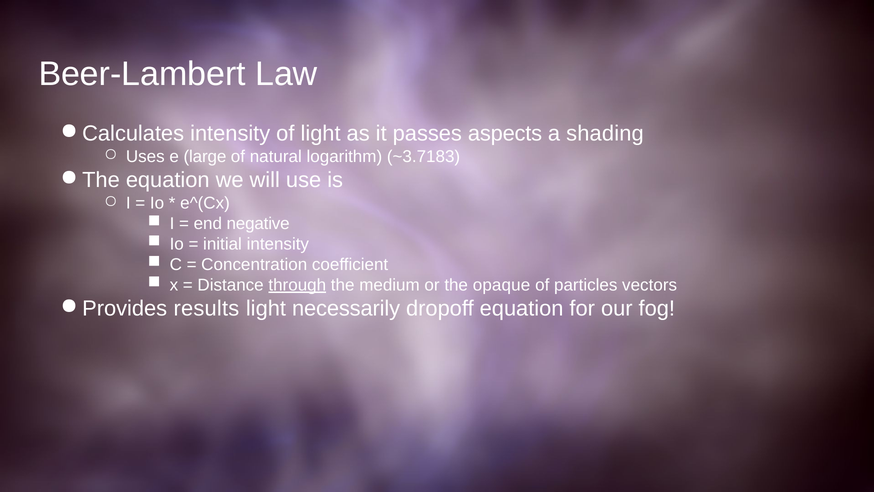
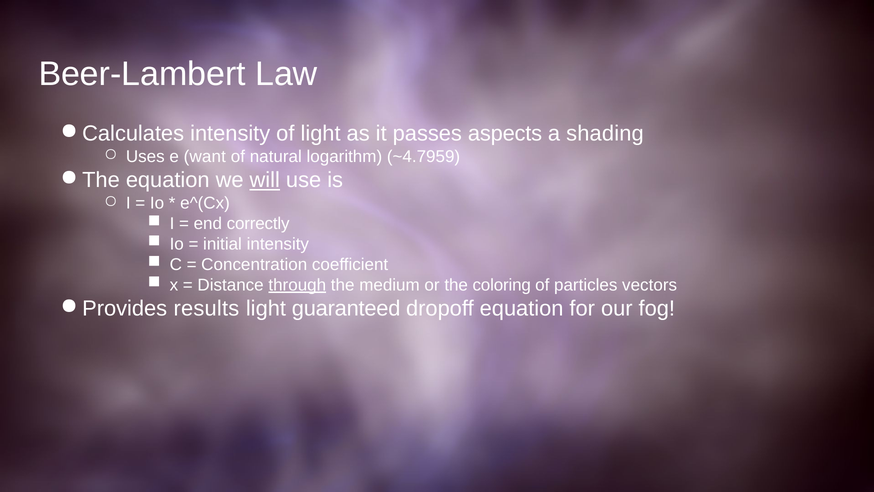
large: large -> want
~3.7183: ~3.7183 -> ~4.7959
will underline: none -> present
negative: negative -> correctly
opaque: opaque -> coloring
necessarily: necessarily -> guaranteed
